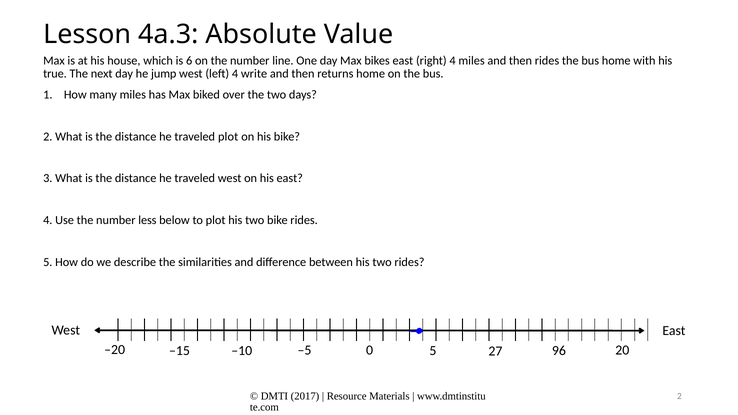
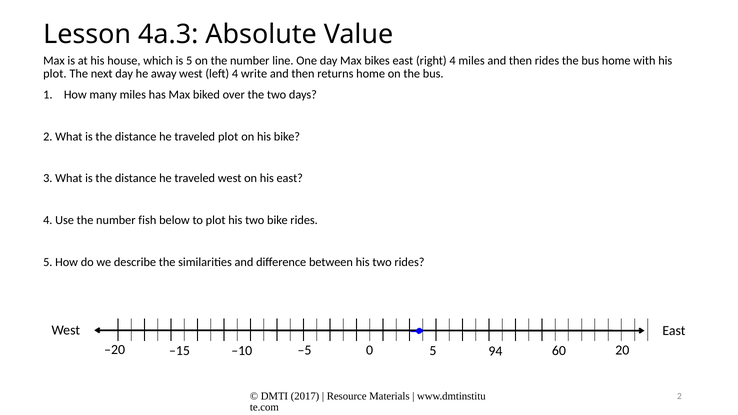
is 6: 6 -> 5
true at (55, 74): true -> plot
jump: jump -> away
less: less -> fish
96: 96 -> 60
27: 27 -> 94
